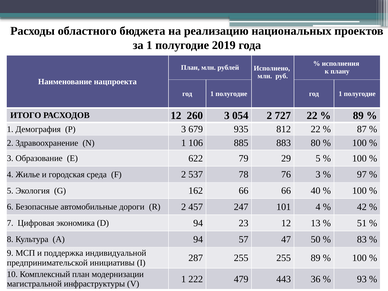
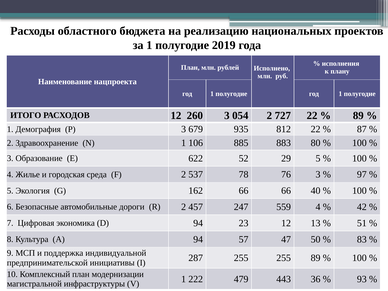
79: 79 -> 52
101: 101 -> 559
